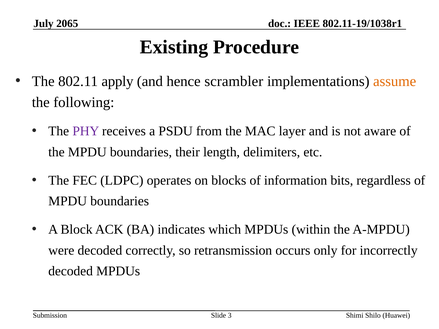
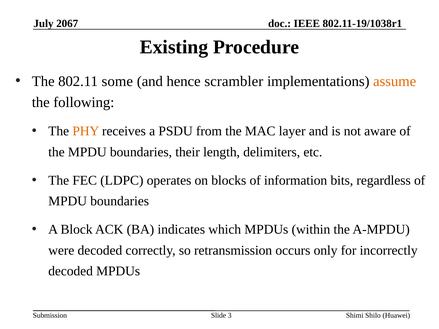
2065: 2065 -> 2067
apply: apply -> some
PHY colour: purple -> orange
